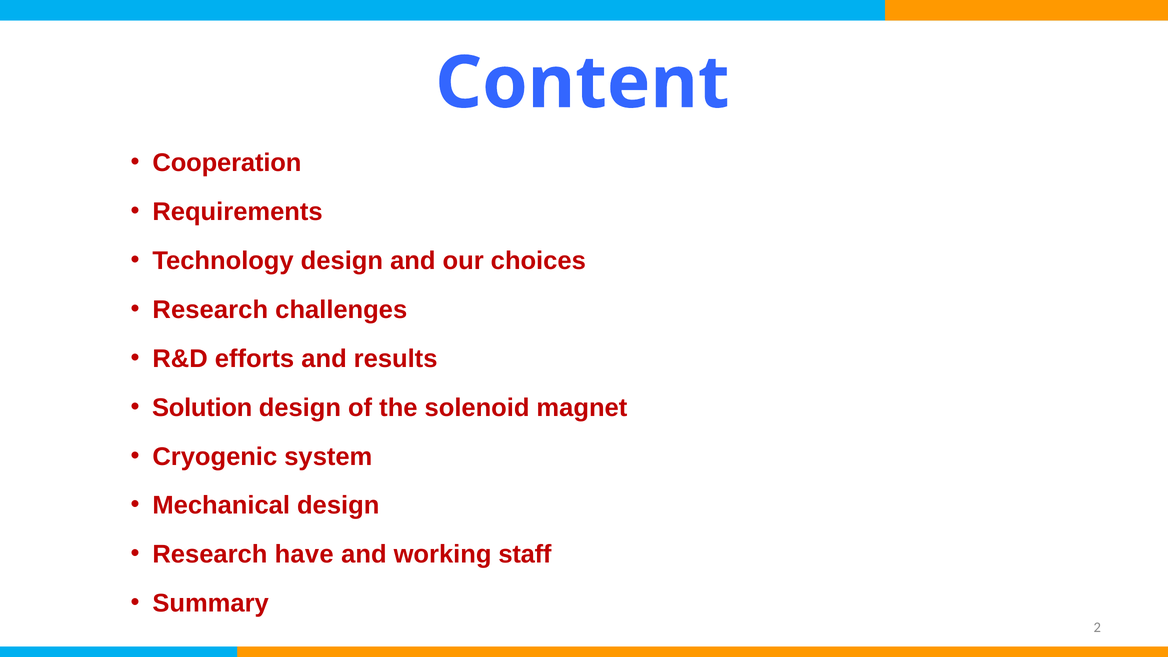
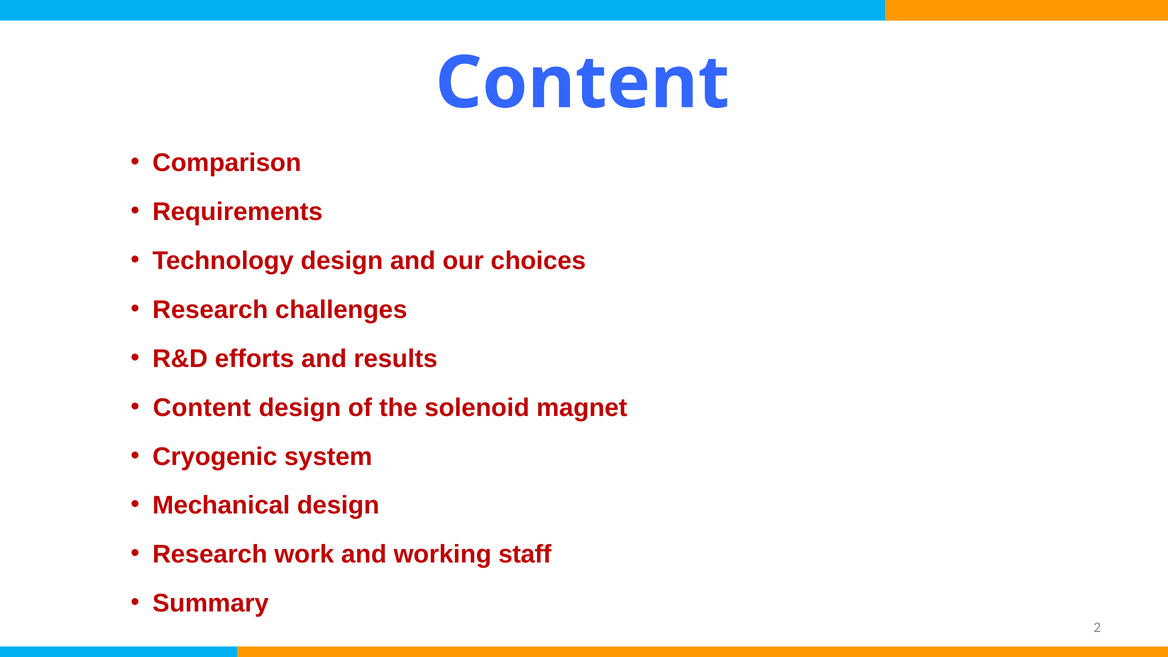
Cooperation: Cooperation -> Comparison
Solution at (202, 408): Solution -> Content
have: have -> work
